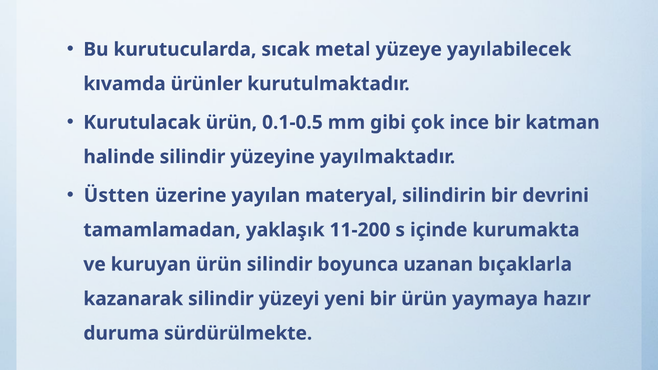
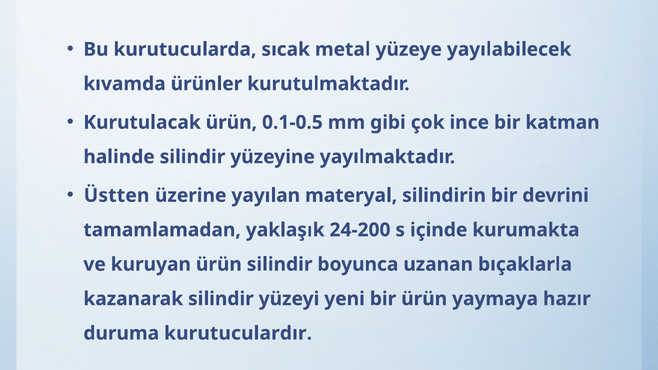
11-200: 11-200 -> 24-200
sürdürülmekte: sürdürülmekte -> kurutuculardır
